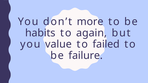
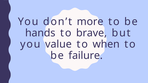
habits: habits -> hands
again: again -> brave
failed: failed -> when
